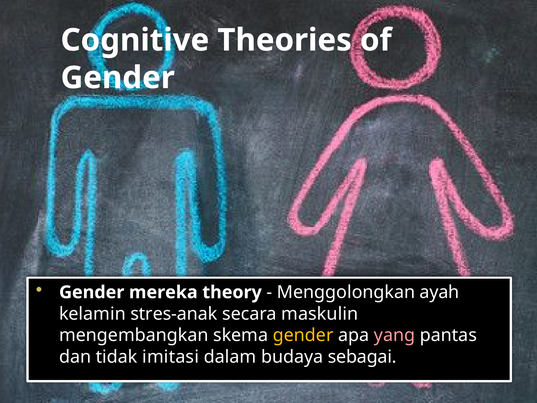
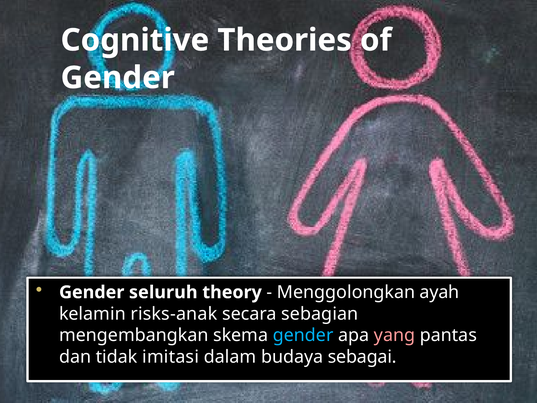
mereka: mereka -> seluruh
stres-anak: stres-anak -> risks-anak
maskulin: maskulin -> sebagian
gender at (303, 335) colour: yellow -> light blue
